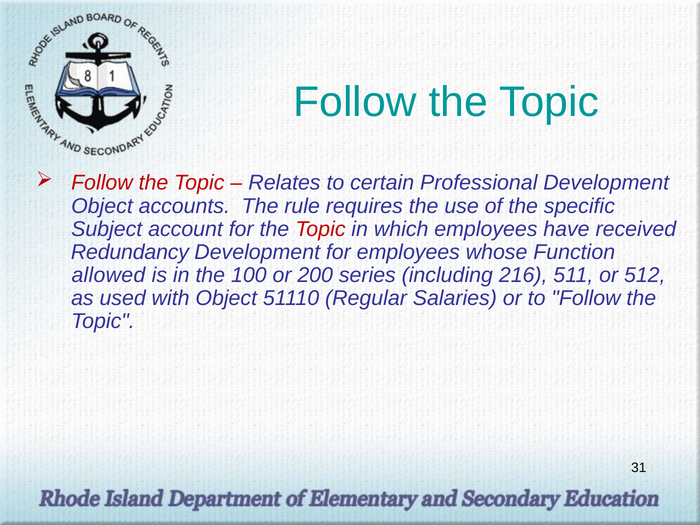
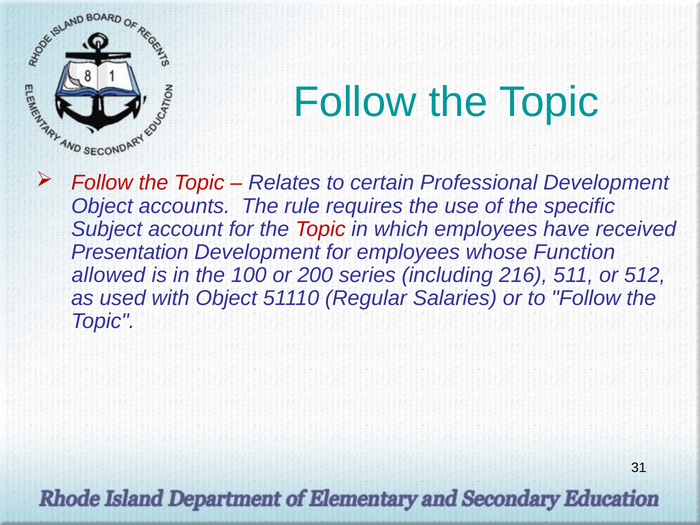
Redundancy: Redundancy -> Presentation
